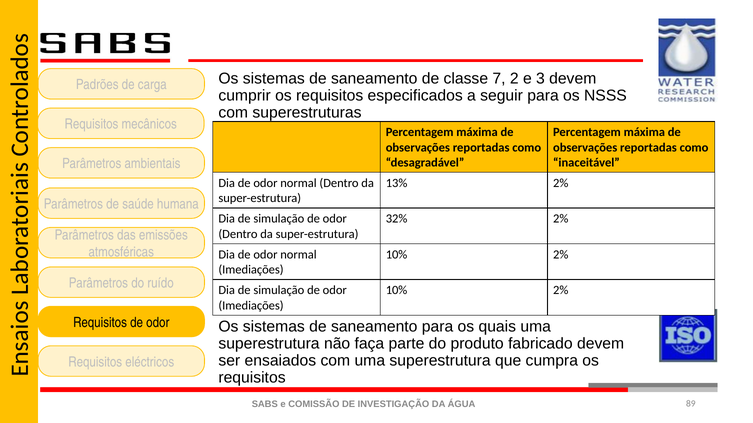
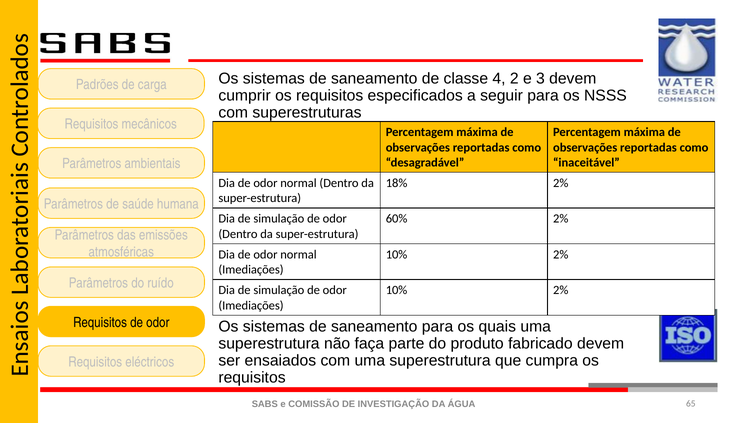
7: 7 -> 4
13%: 13% -> 18%
32%: 32% -> 60%
89: 89 -> 65
